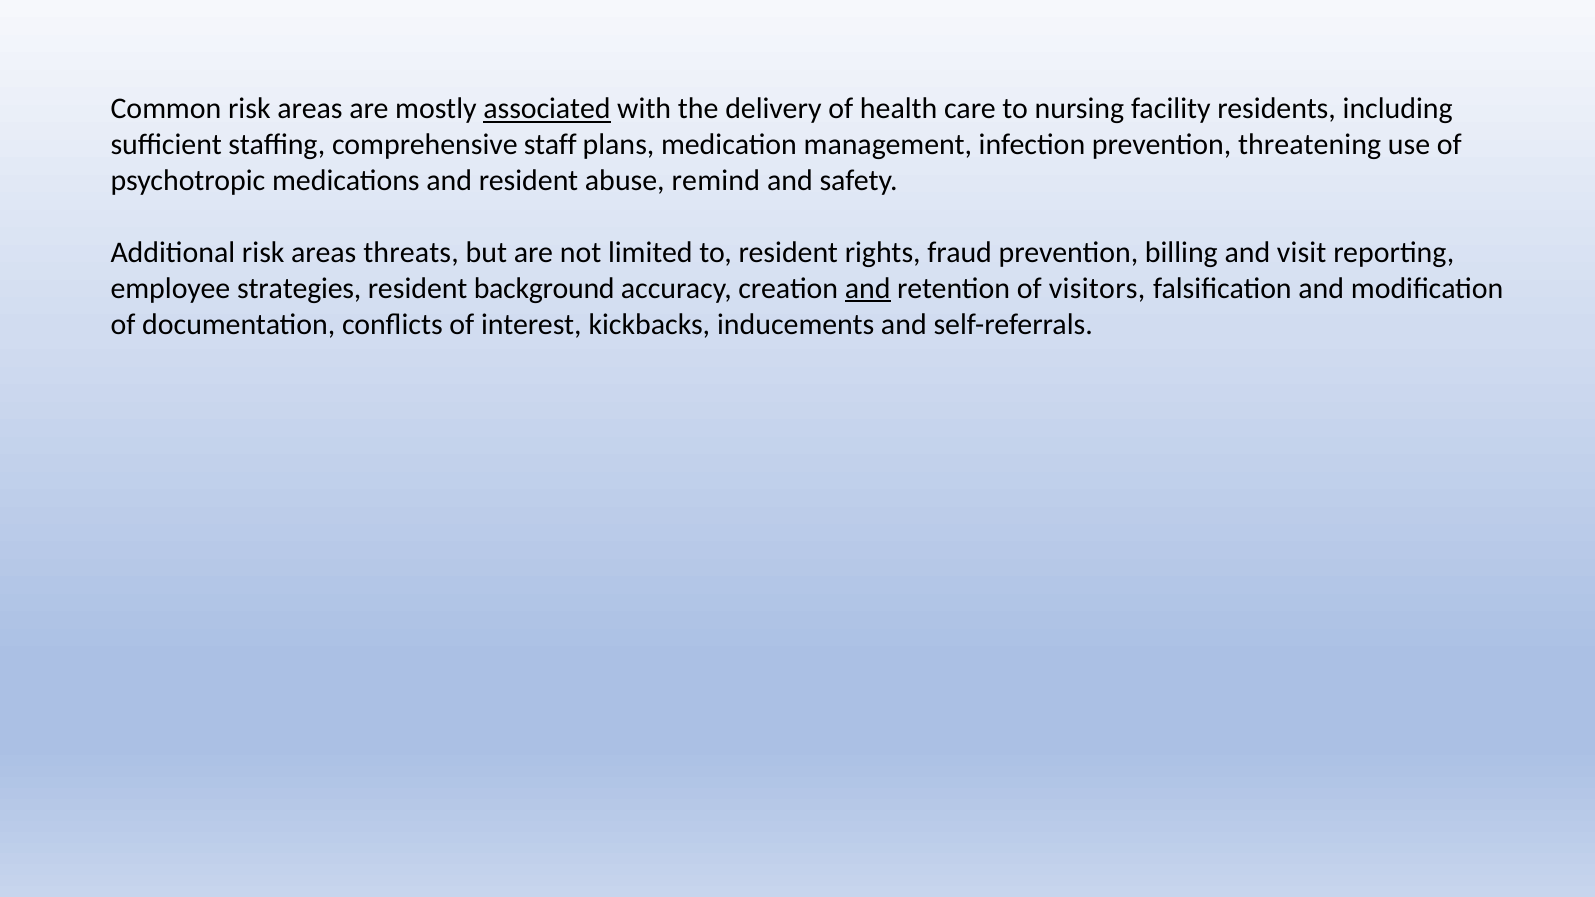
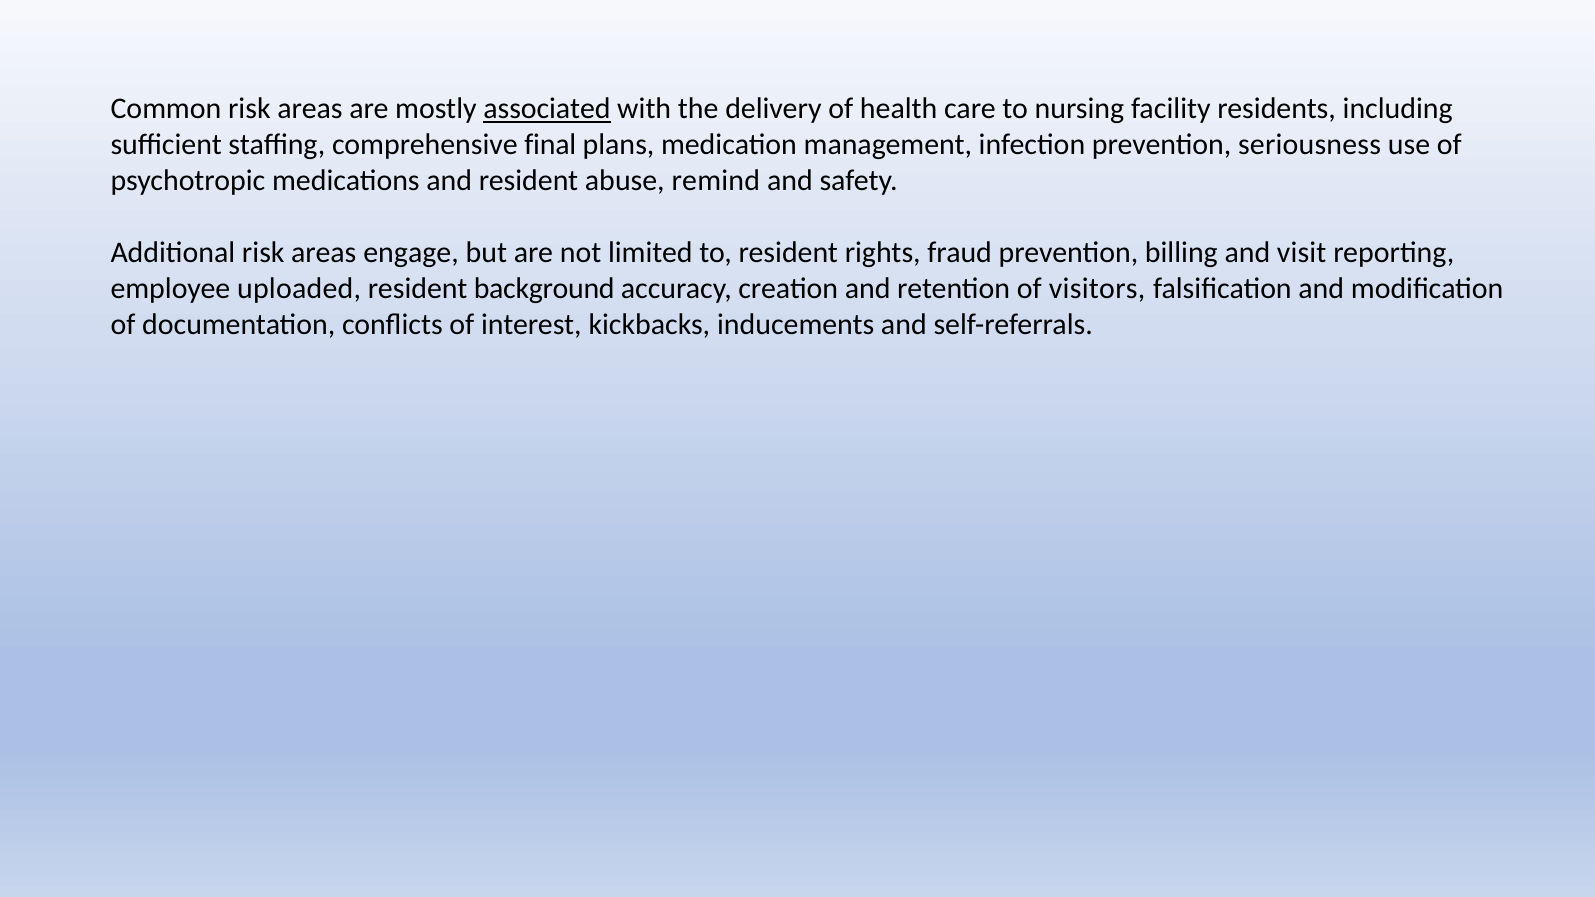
staff: staff -> final
threatening: threatening -> seriousness
threats: threats -> engage
strategies: strategies -> uploaded
and at (868, 289) underline: present -> none
